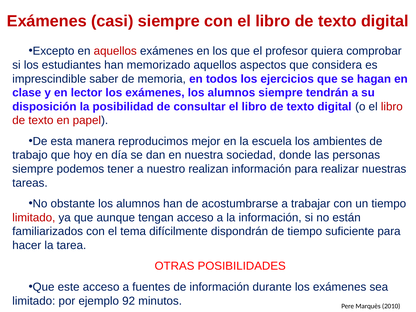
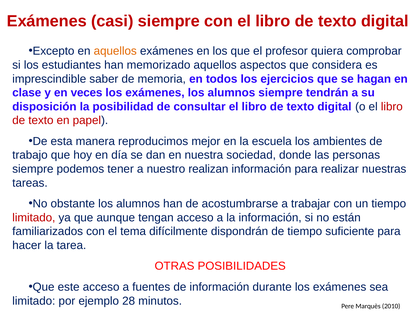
aquellos at (115, 51) colour: red -> orange
lector: lector -> veces
92: 92 -> 28
